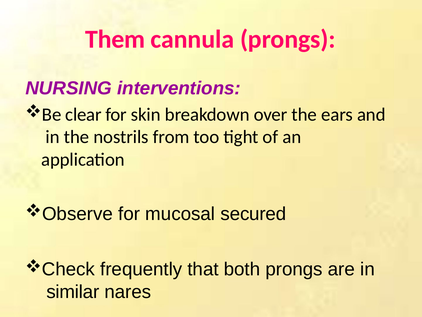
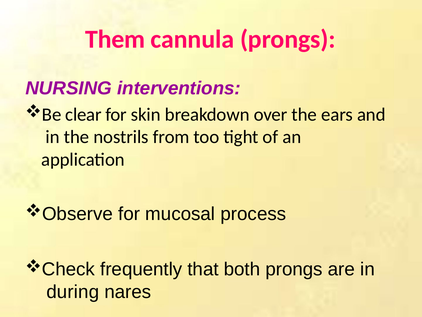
secured: secured -> process
similar: similar -> during
